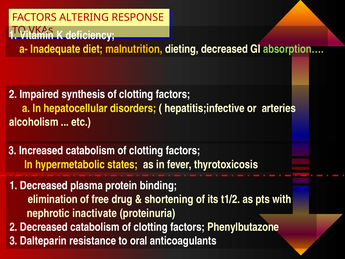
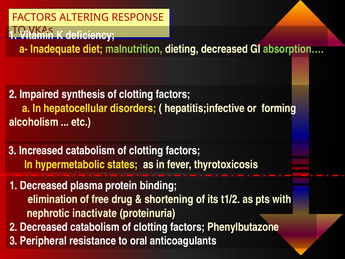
malnutrition colour: yellow -> light green
arteries: arteries -> forming
Dalteparin: Dalteparin -> Peripheral
